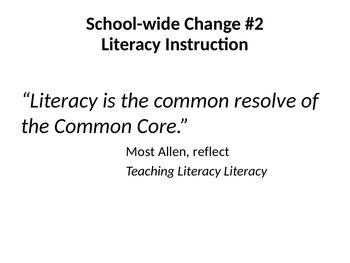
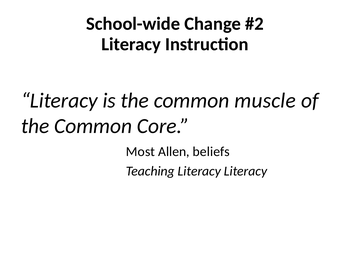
resolve: resolve -> muscle
reflect: reflect -> beliefs
